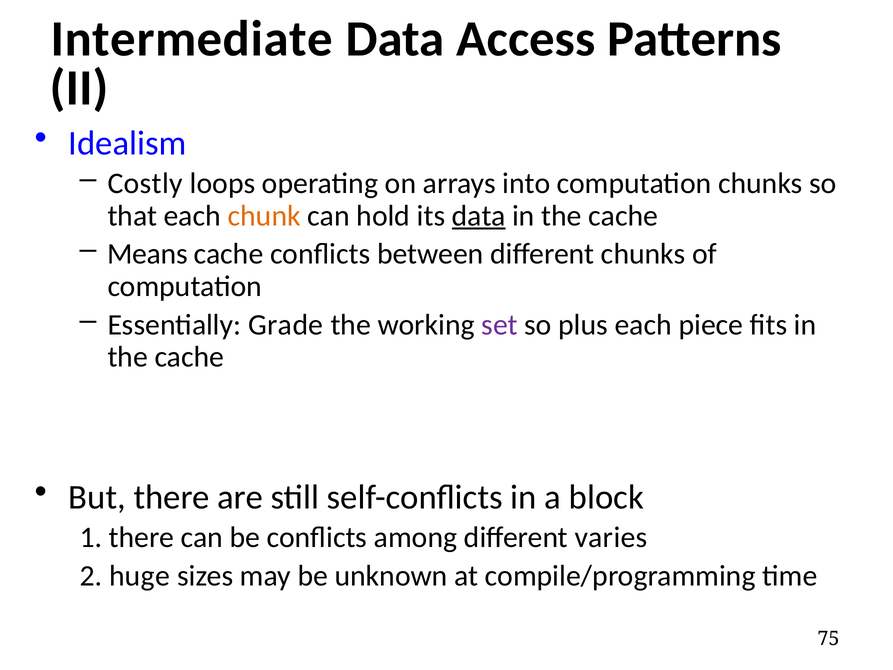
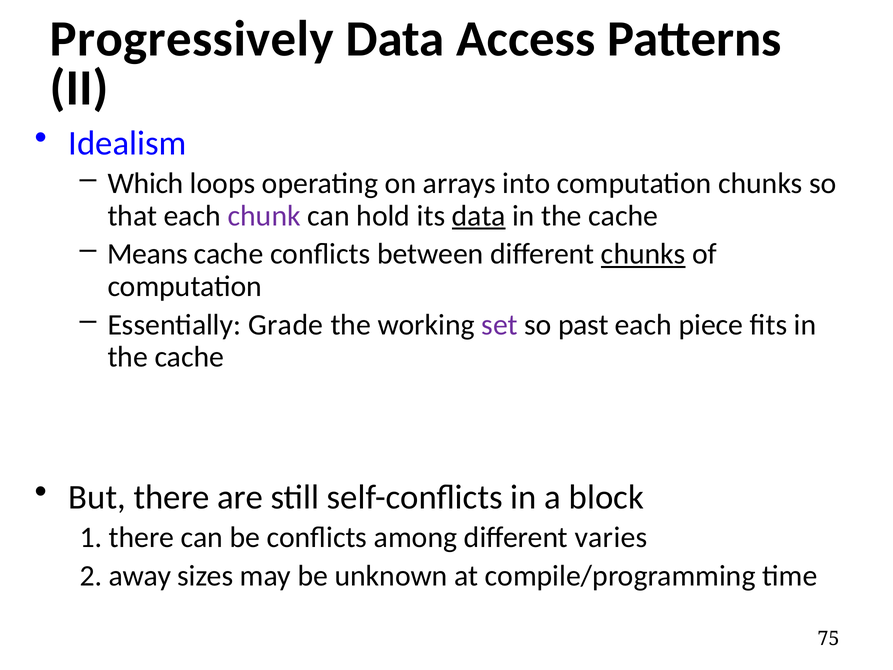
Intermediate: Intermediate -> Progressively
Costly: Costly -> Which
chunk colour: orange -> purple
chunks at (643, 254) underline: none -> present
plus: plus -> past
huge: huge -> away
